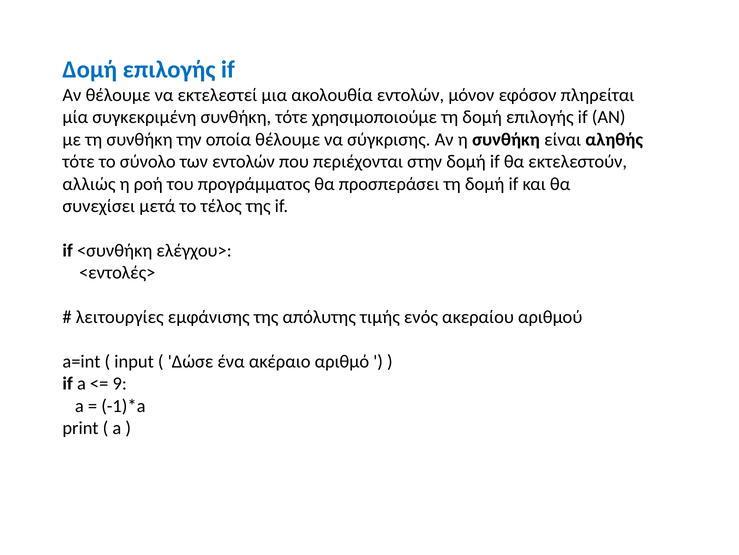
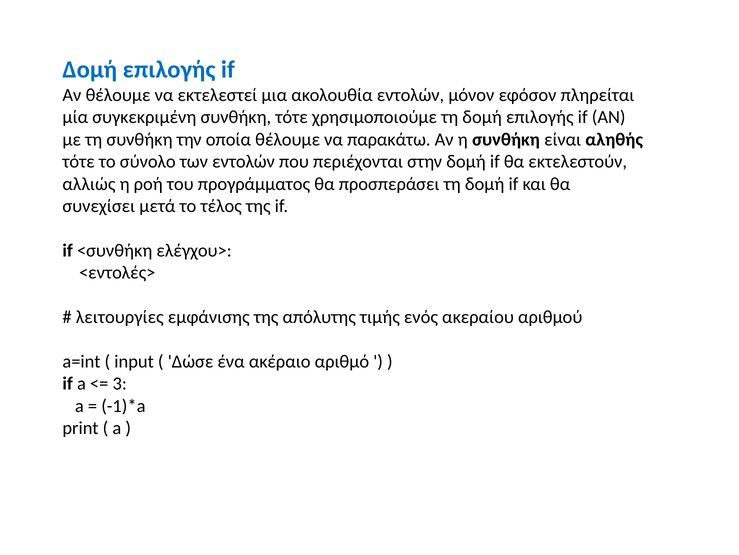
σύγκρισης: σύγκρισης -> παρακάτω
9: 9 -> 3
